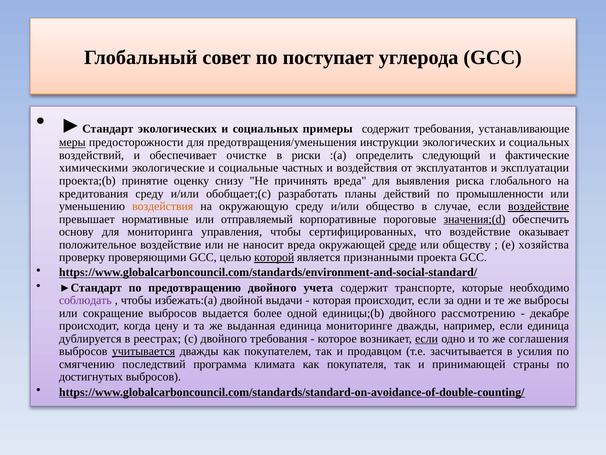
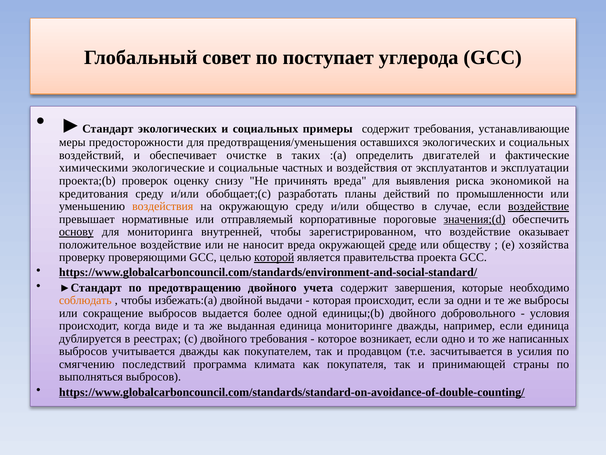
меры underline: present -> none
инструкции: инструкции -> оставшихся
риски: риски -> таких
следующий: следующий -> двигателей
принятие: принятие -> проверок
глобального: глобального -> экономикой
основу underline: none -> present
управления: управления -> внутренней
сертифицированных: сертифицированных -> зарегистрированном
признанными: признанными -> правительства
транспорте: транспорте -> завершения
соблюдать colour: purple -> orange
рассмотрению: рассмотрению -> добровольного
декабре: декабре -> условия
цену: цену -> виде
если at (427, 338) underline: present -> none
соглашения: соглашения -> написанных
учитывается underline: present -> none
достигнутых: достигнутых -> выполняться
